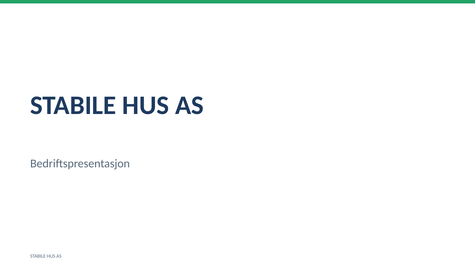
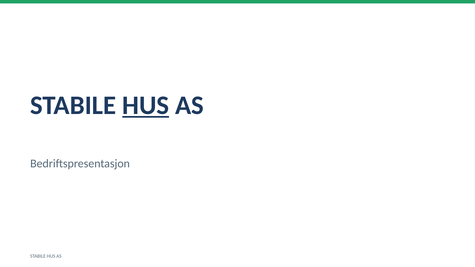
HUS at (146, 105) underline: none -> present
